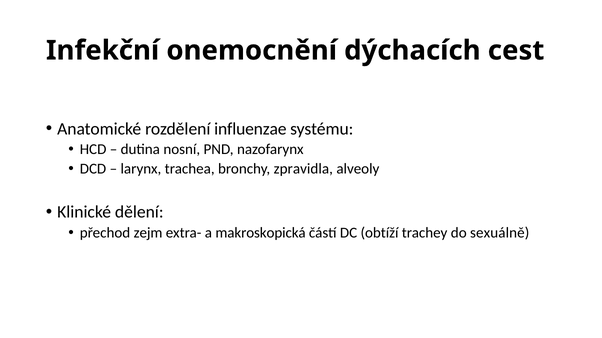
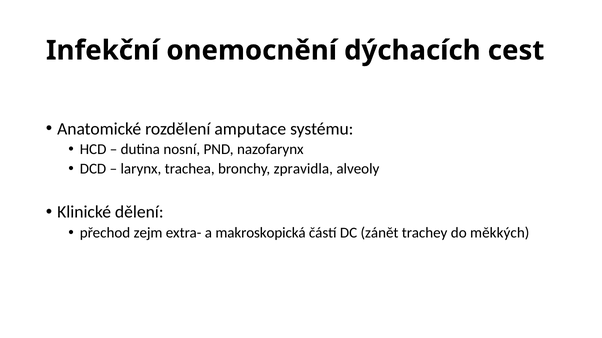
influenzae: influenzae -> amputace
obtíží: obtíží -> zánět
sexuálně: sexuálně -> měkkých
